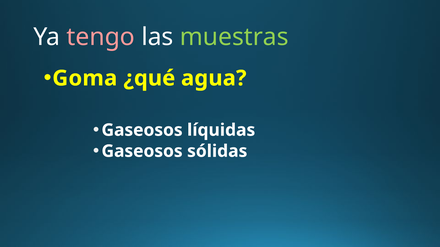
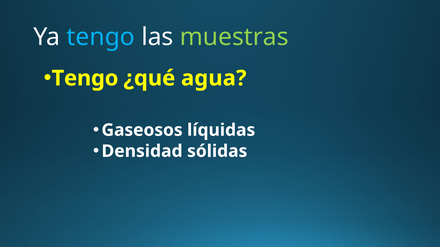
tengo at (101, 37) colour: pink -> light blue
Goma at (85, 78): Goma -> Tengo
Gaseosos at (142, 151): Gaseosos -> Densidad
